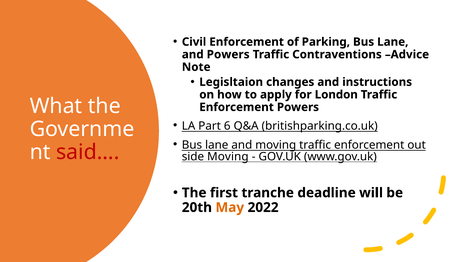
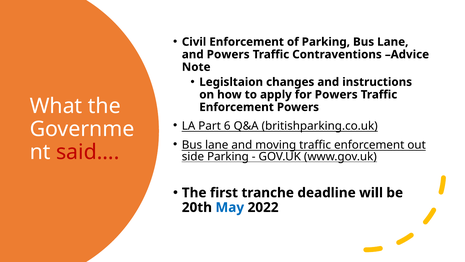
for London: London -> Powers
Moving at (228, 156): Moving -> Parking
May colour: orange -> blue
